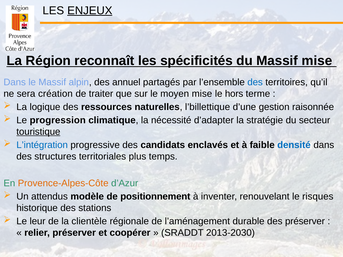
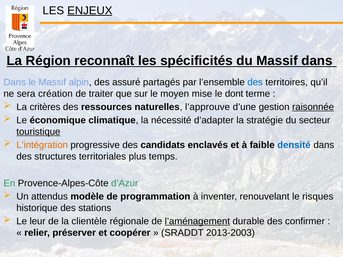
Massif mise: mise -> dans
annuel: annuel -> assuré
hors: hors -> dont
logique: logique -> critères
l’billettique: l’billettique -> l’approuve
raisonnée underline: none -> present
progression: progression -> économique
L’intégration colour: blue -> orange
Provence-Alpes-Côte colour: orange -> black
positionnement: positionnement -> programmation
l’aménagement underline: none -> present
des préserver: préserver -> confirmer
2013-2030: 2013-2030 -> 2013-2003
